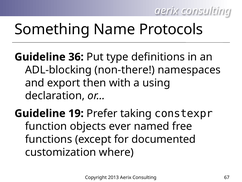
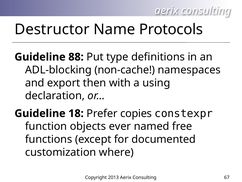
Something: Something -> Destructor
36: 36 -> 88
non-there: non-there -> non-cache
19: 19 -> 18
taking: taking -> copies
